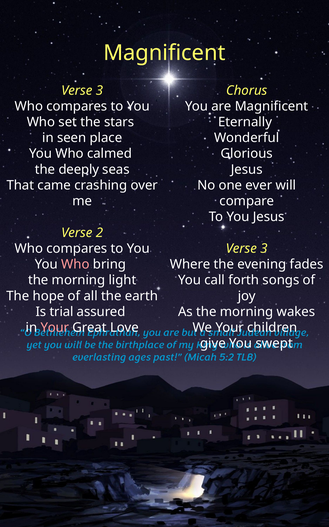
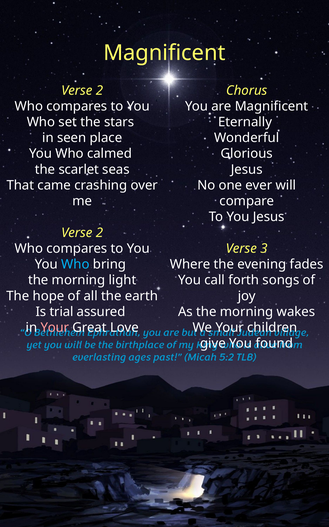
3 at (99, 90): 3 -> 2
deeply: deeply -> scarlet
Who at (75, 264) colour: pink -> light blue
swept: swept -> found
